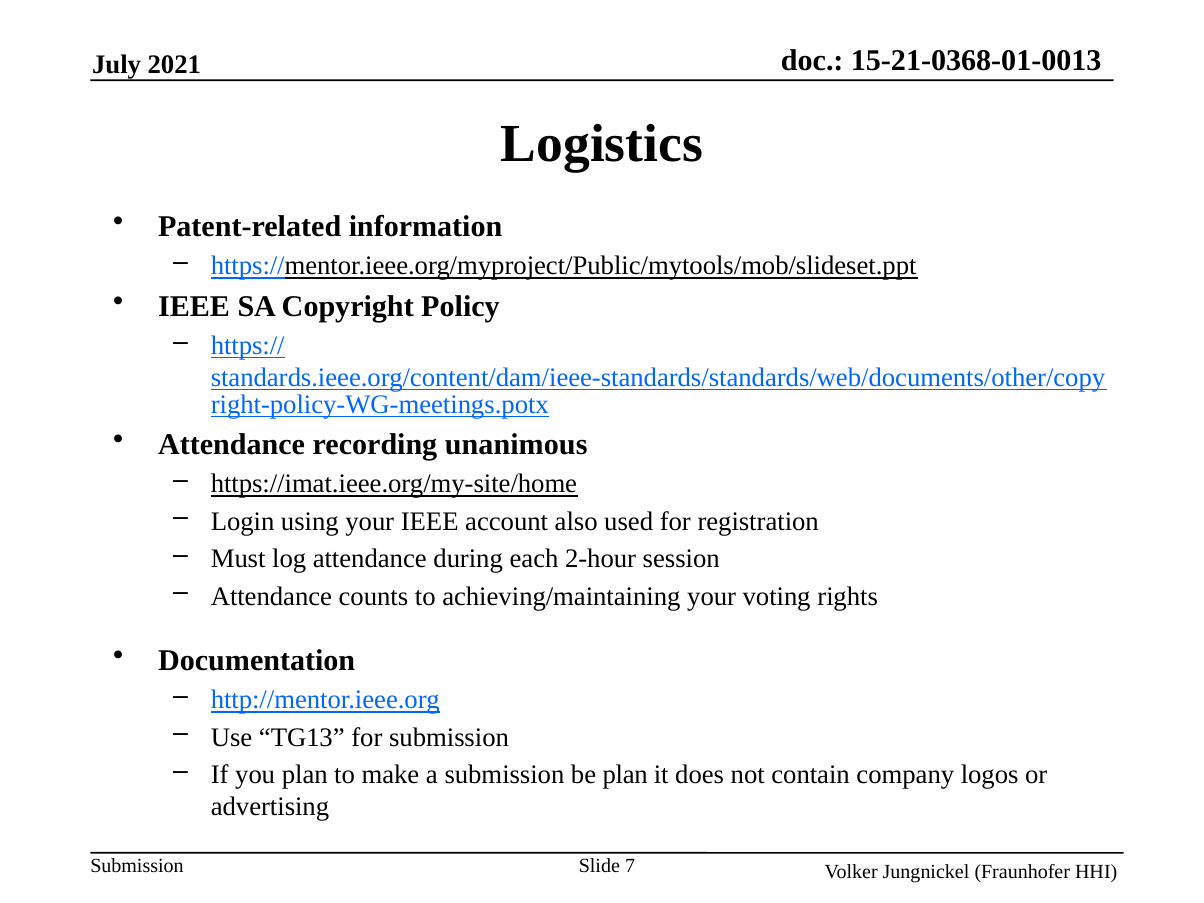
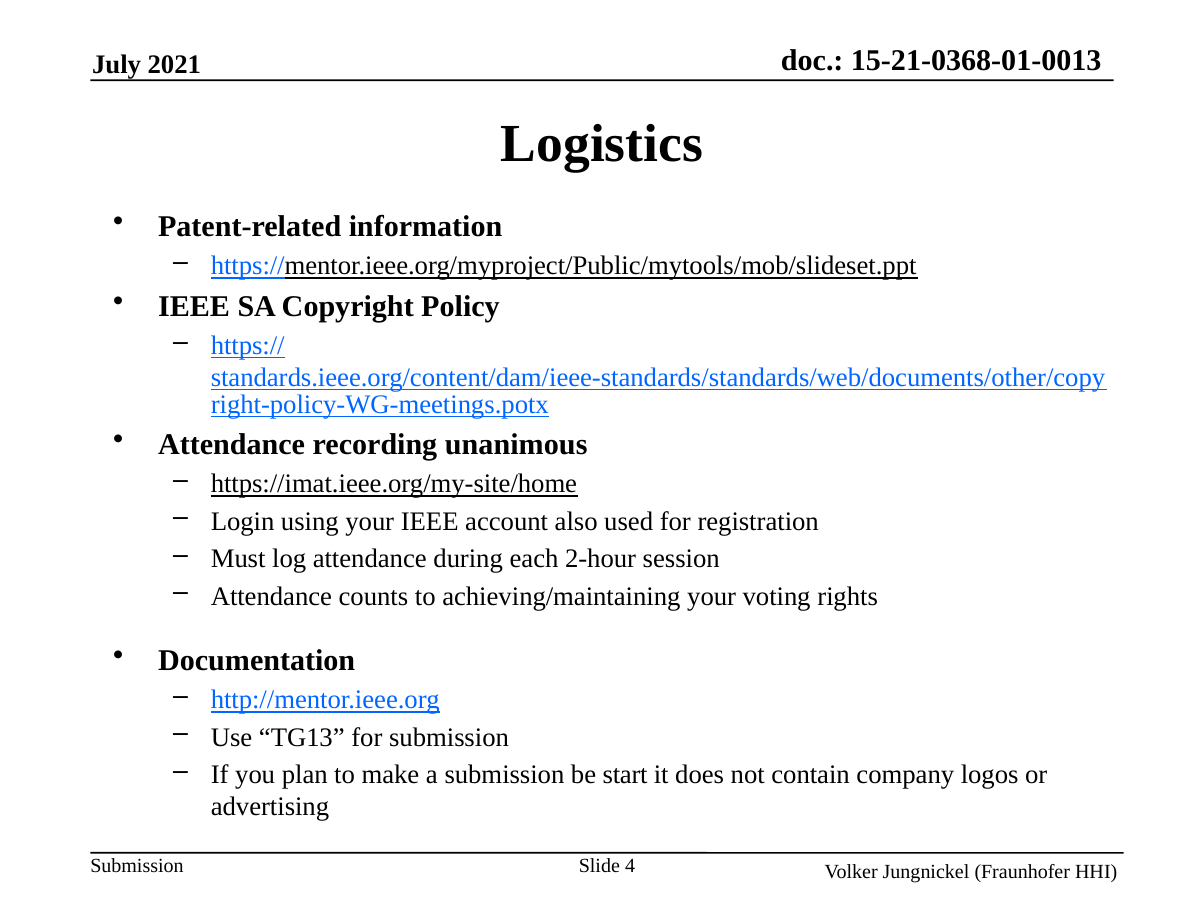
be plan: plan -> start
7: 7 -> 4
